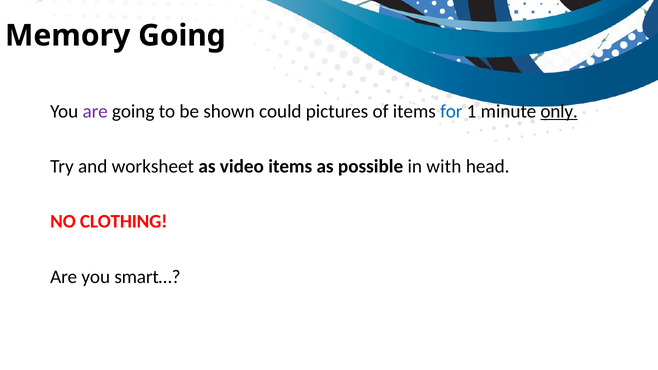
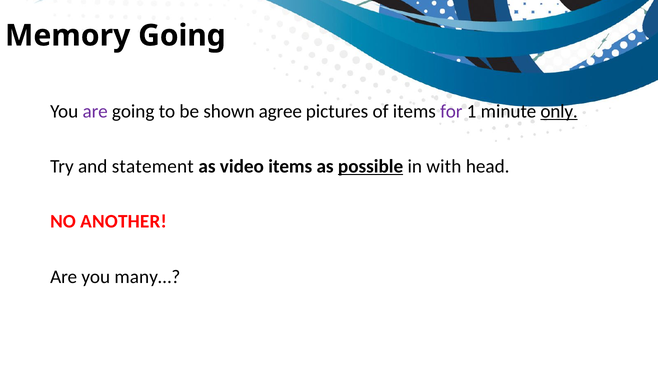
could: could -> agree
for colour: blue -> purple
worksheet: worksheet -> statement
possible underline: none -> present
CLOTHING: CLOTHING -> ANOTHER
smart…: smart… -> many…
